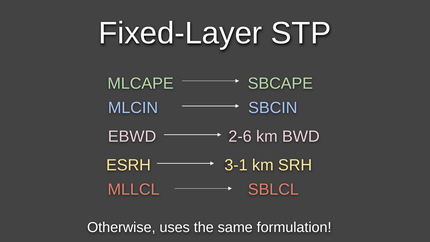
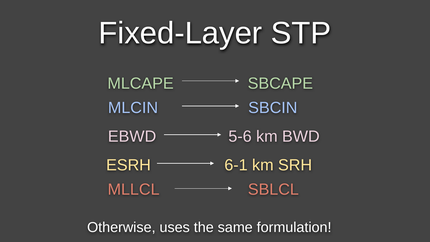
2-6: 2-6 -> 5-6
3-1: 3-1 -> 6-1
